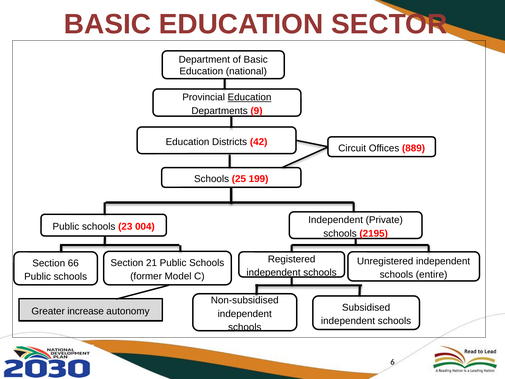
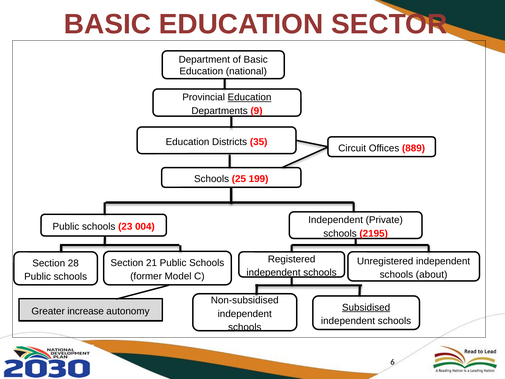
42: 42 -> 35
66: 66 -> 28
entire: entire -> about
Subsidised underline: none -> present
